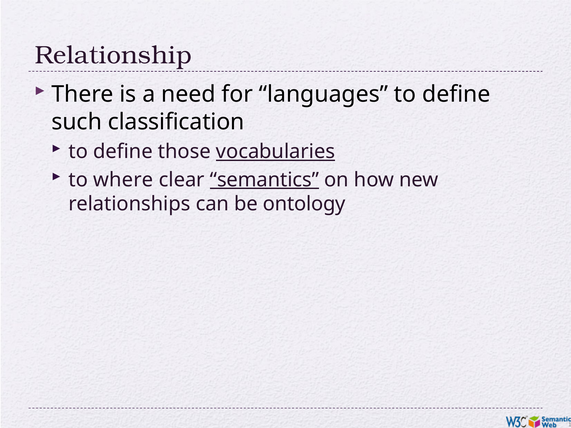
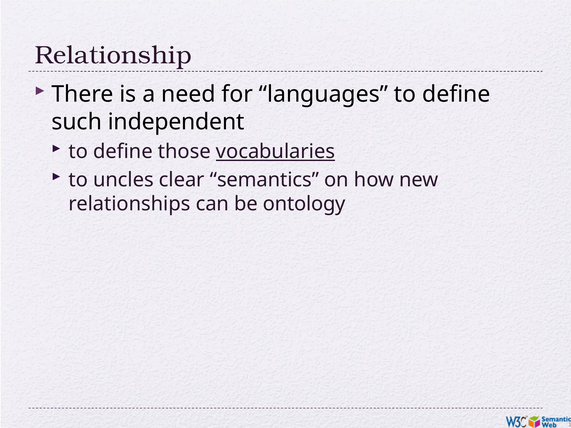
classification: classification -> independent
where: where -> uncles
semantics underline: present -> none
